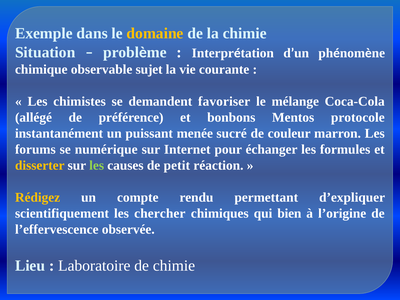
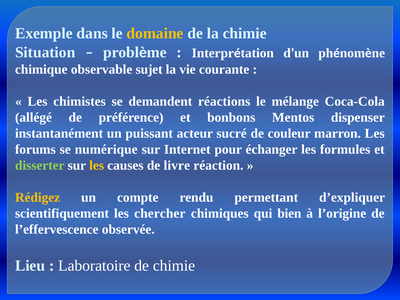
favoriser: favoriser -> réactions
protocole: protocole -> dispenser
menée: menée -> acteur
disserter colour: yellow -> light green
les at (97, 165) colour: light green -> yellow
petit: petit -> livre
